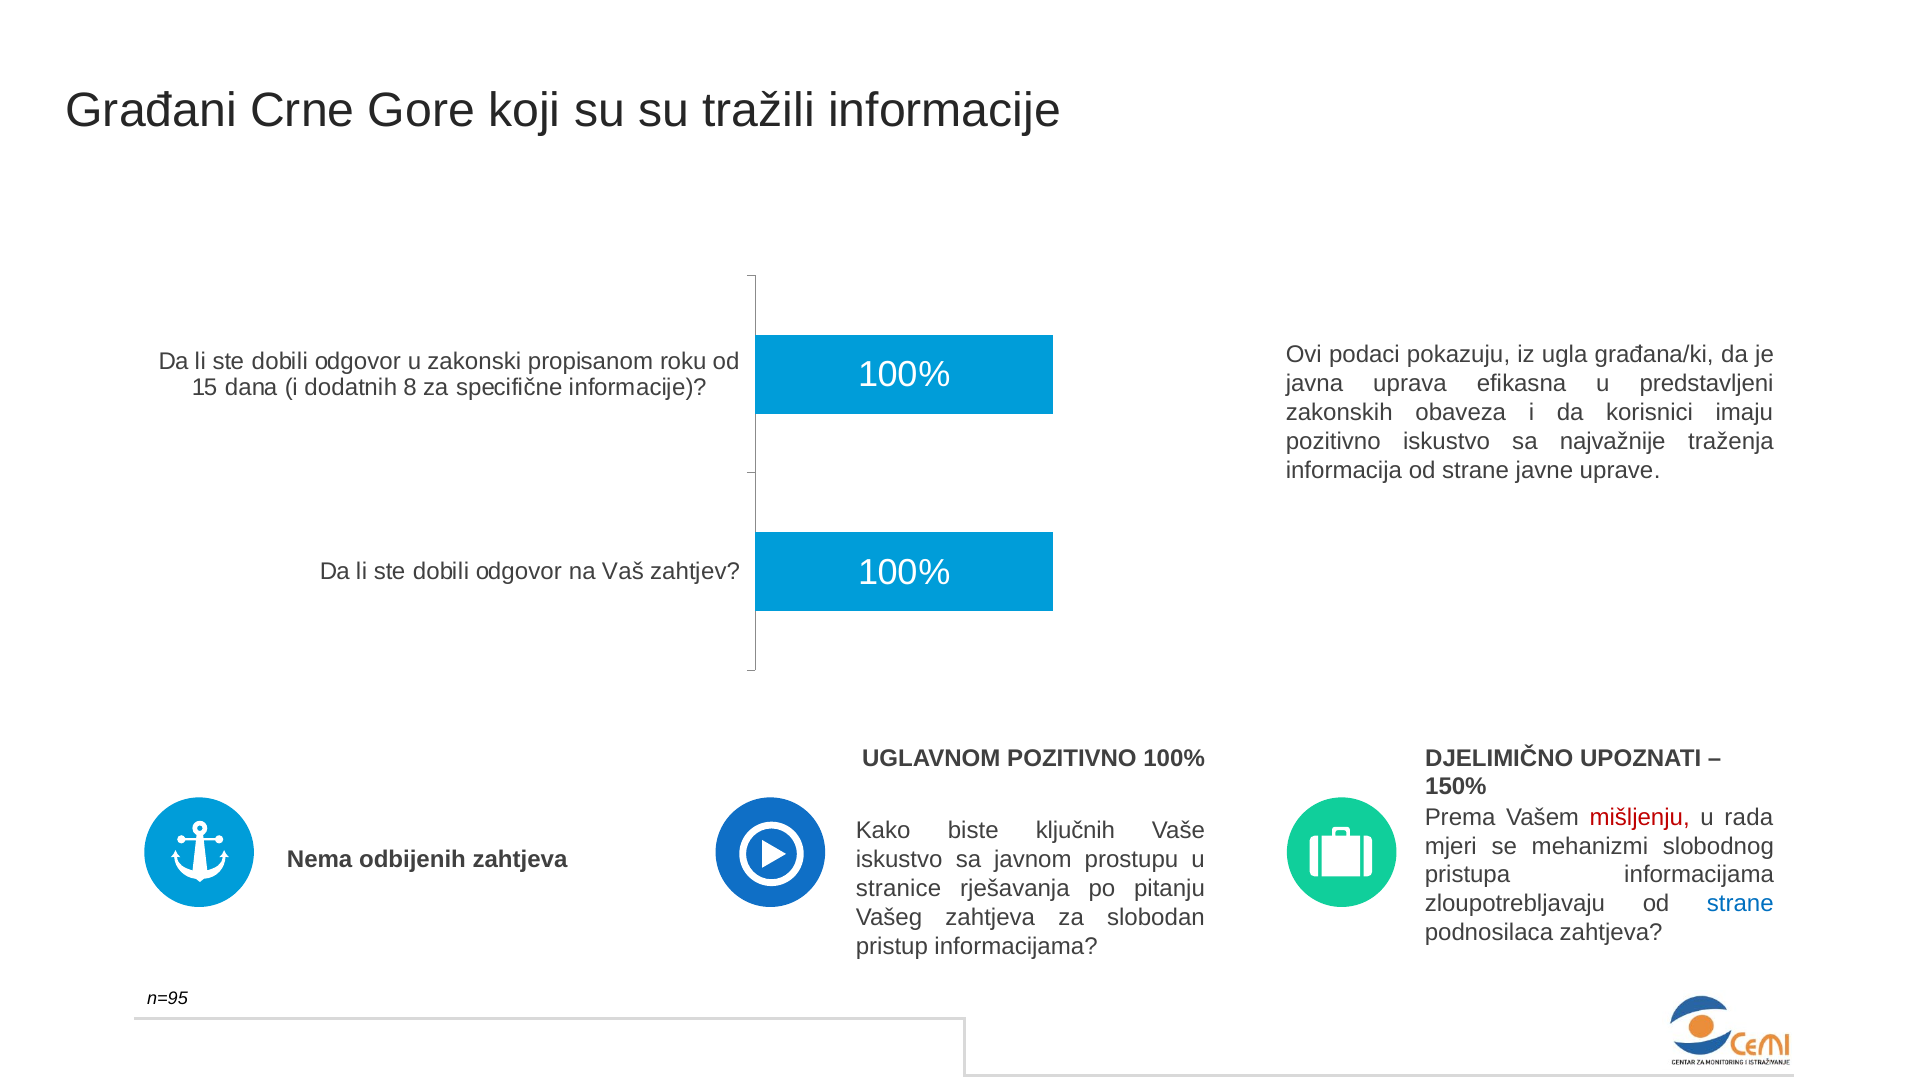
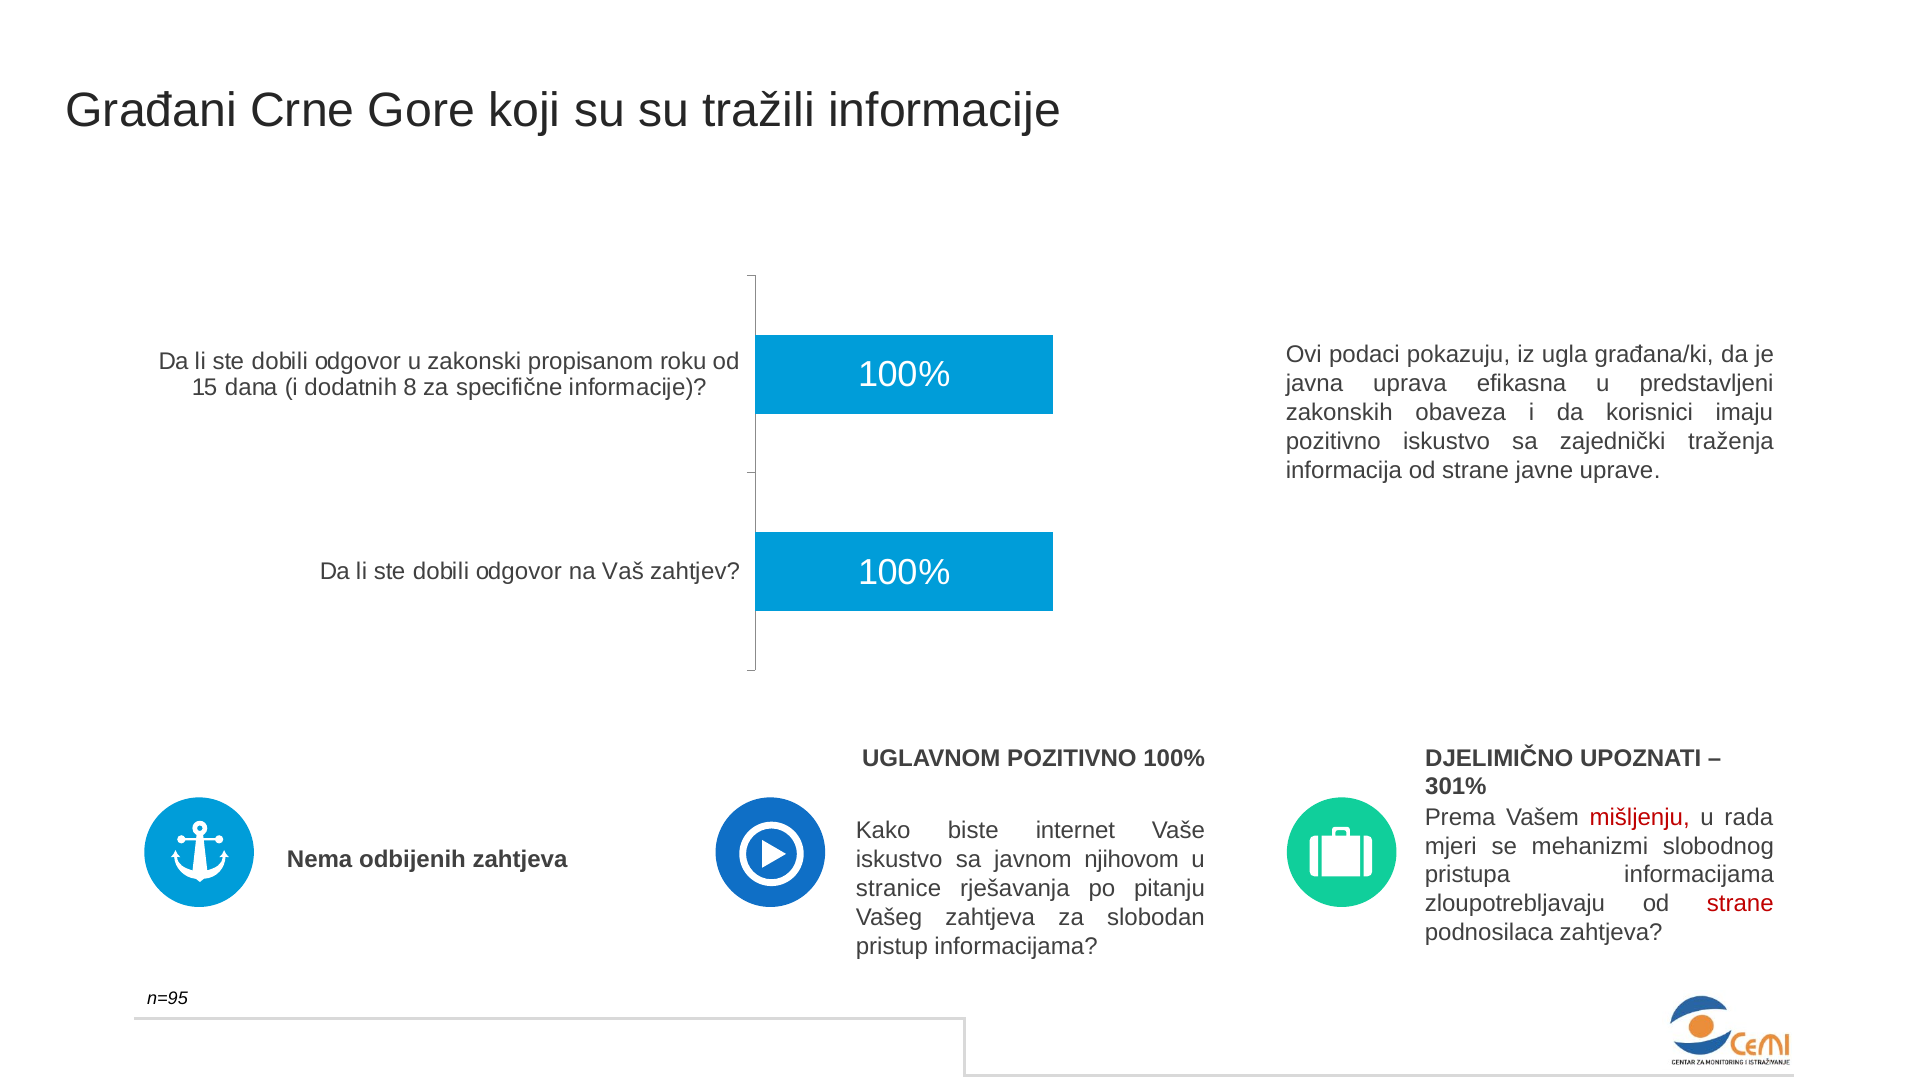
najvažnije: najvažnije -> zajednički
150%: 150% -> 301%
ključnih: ključnih -> internet
prostupu: prostupu -> njihovom
strane at (1740, 904) colour: blue -> red
